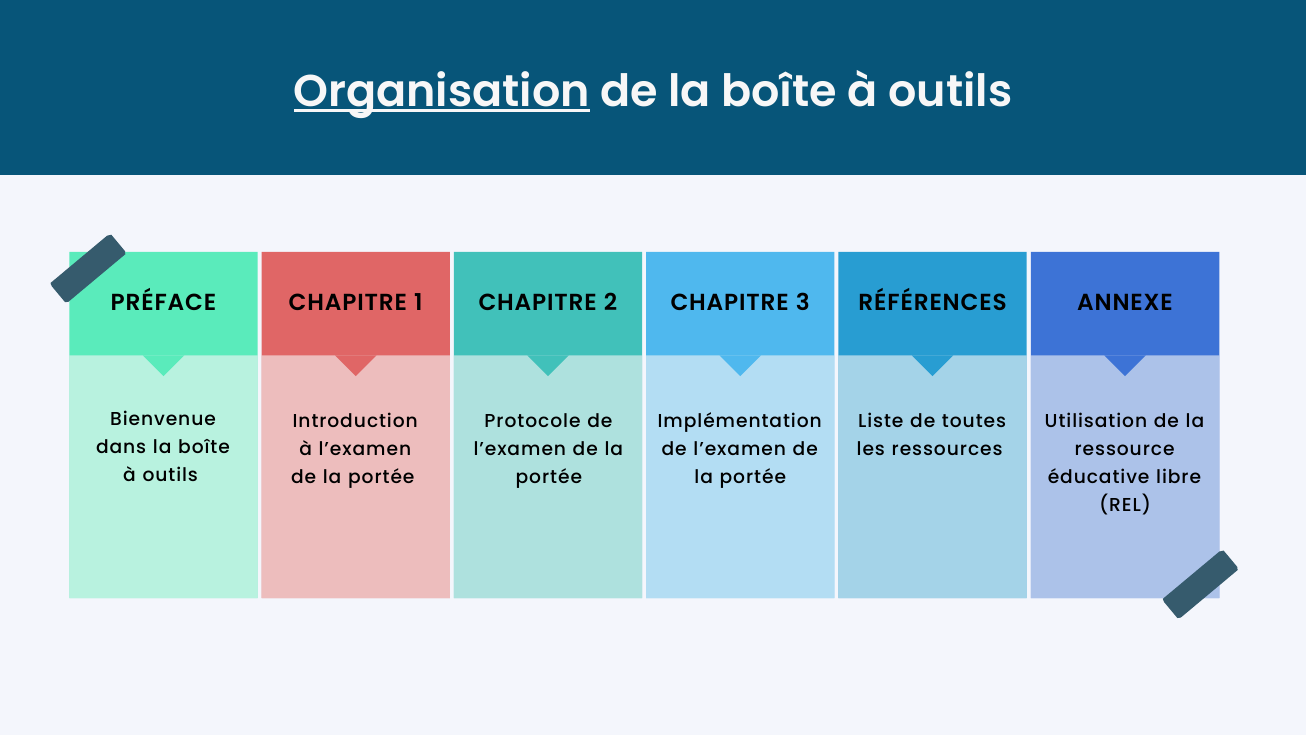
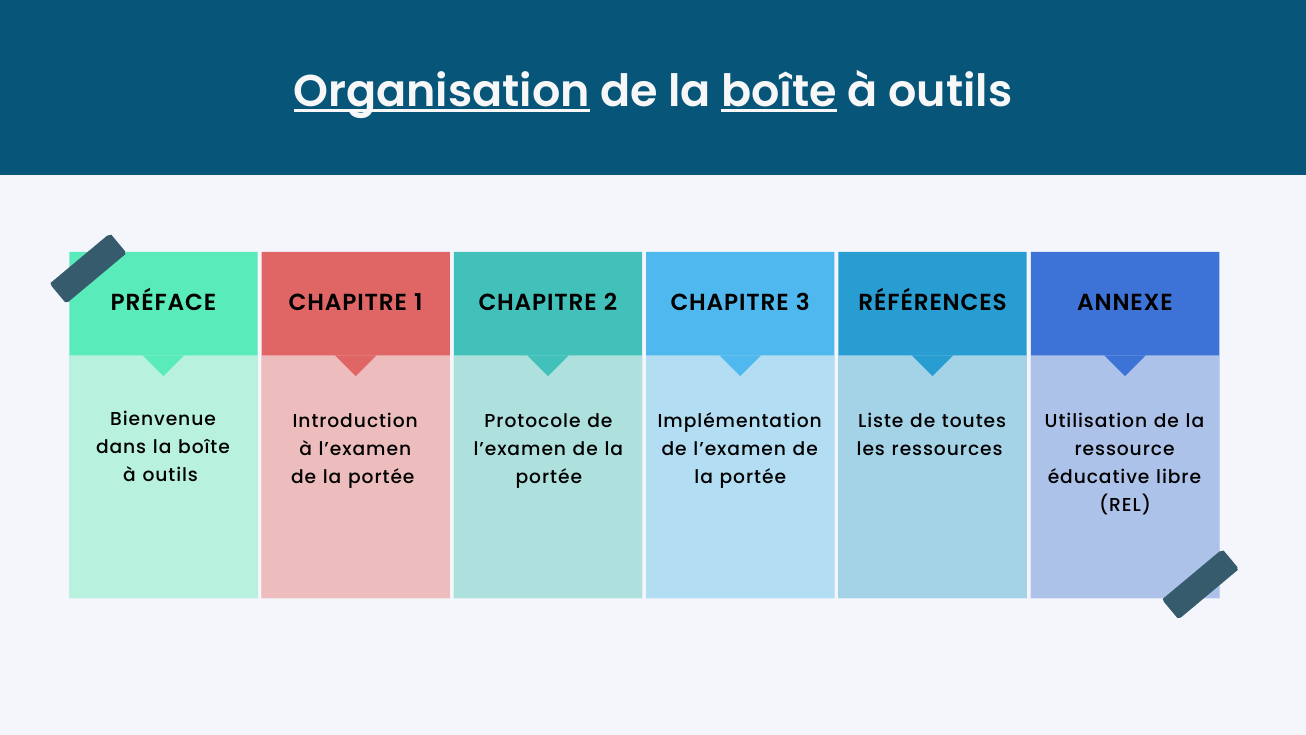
boîte at (779, 91) underline: none -> present
